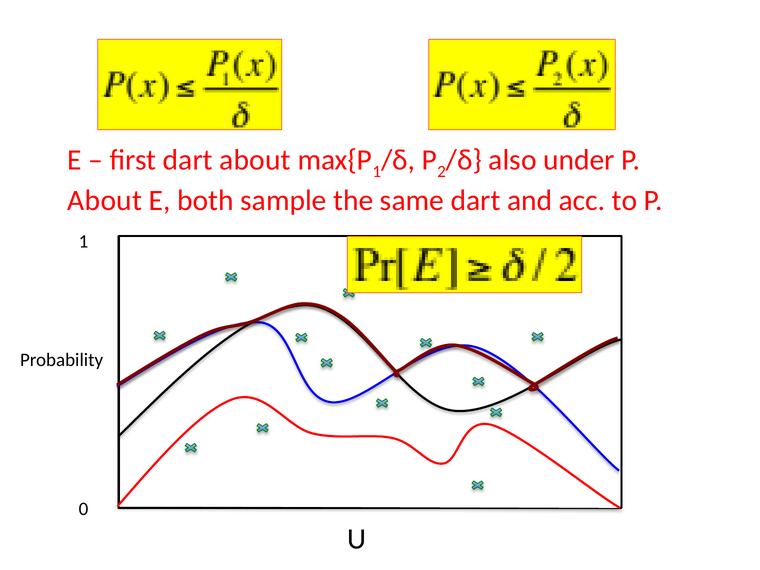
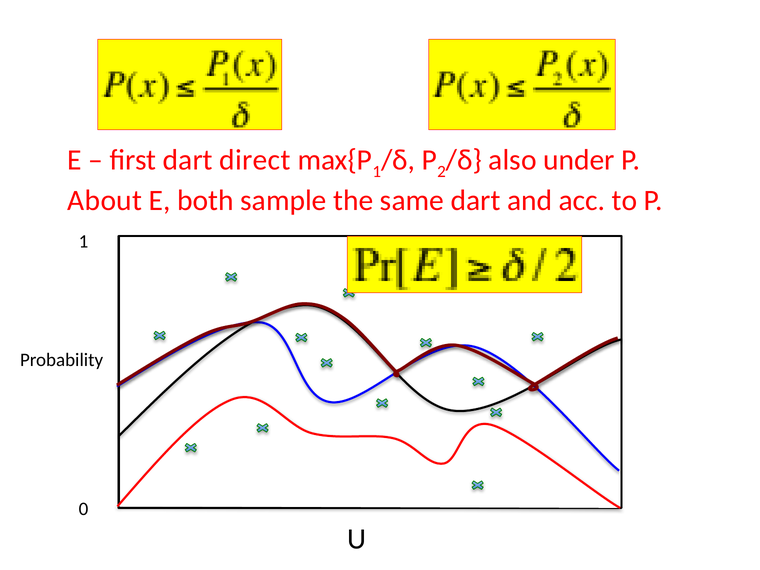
dart about: about -> direct
